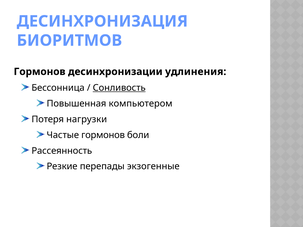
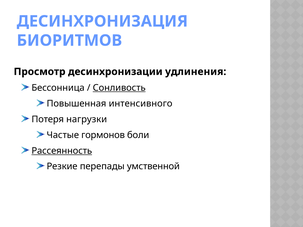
Гормонов at (40, 72): Гормонов -> Просмотр
компьютером: компьютером -> интенсивного
Рассеянность underline: none -> present
экзогенные: экзогенные -> умственной
